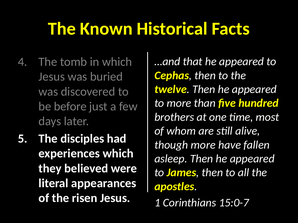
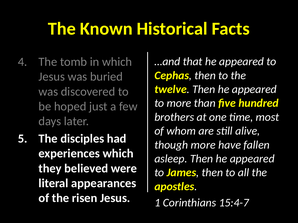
before: before -> hoped
15:0-7: 15:0-7 -> 15:4-7
